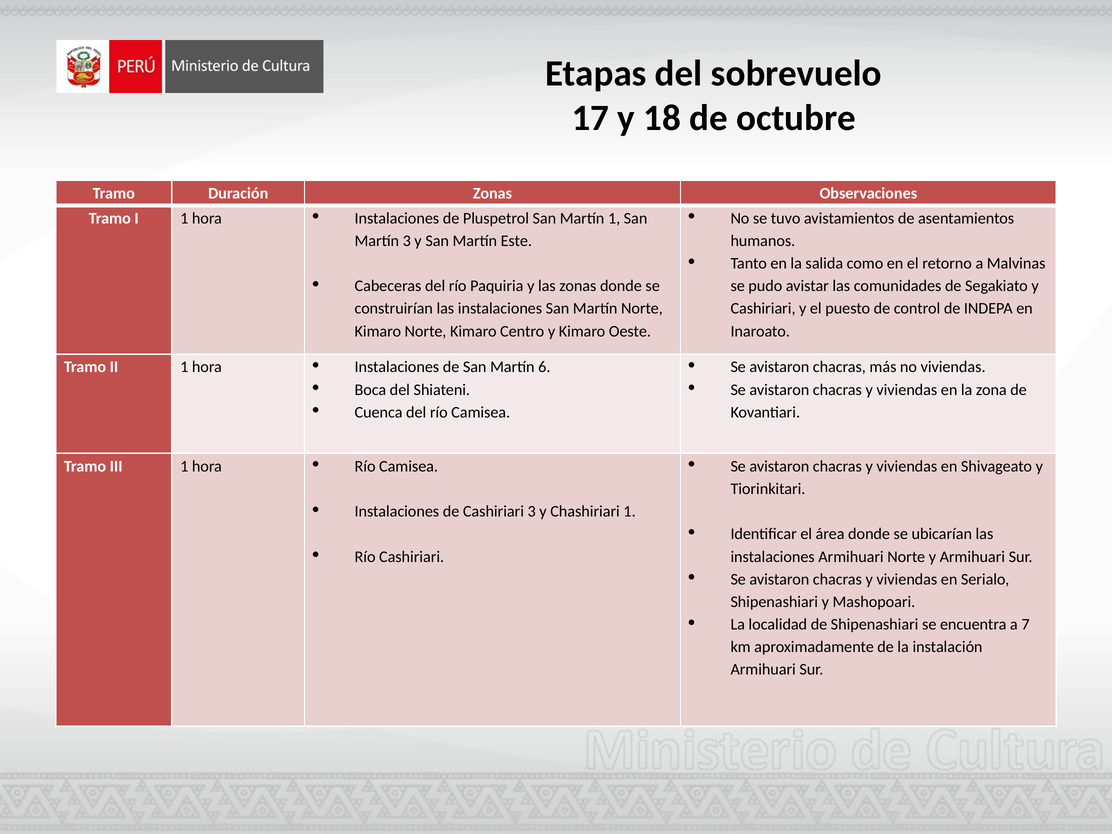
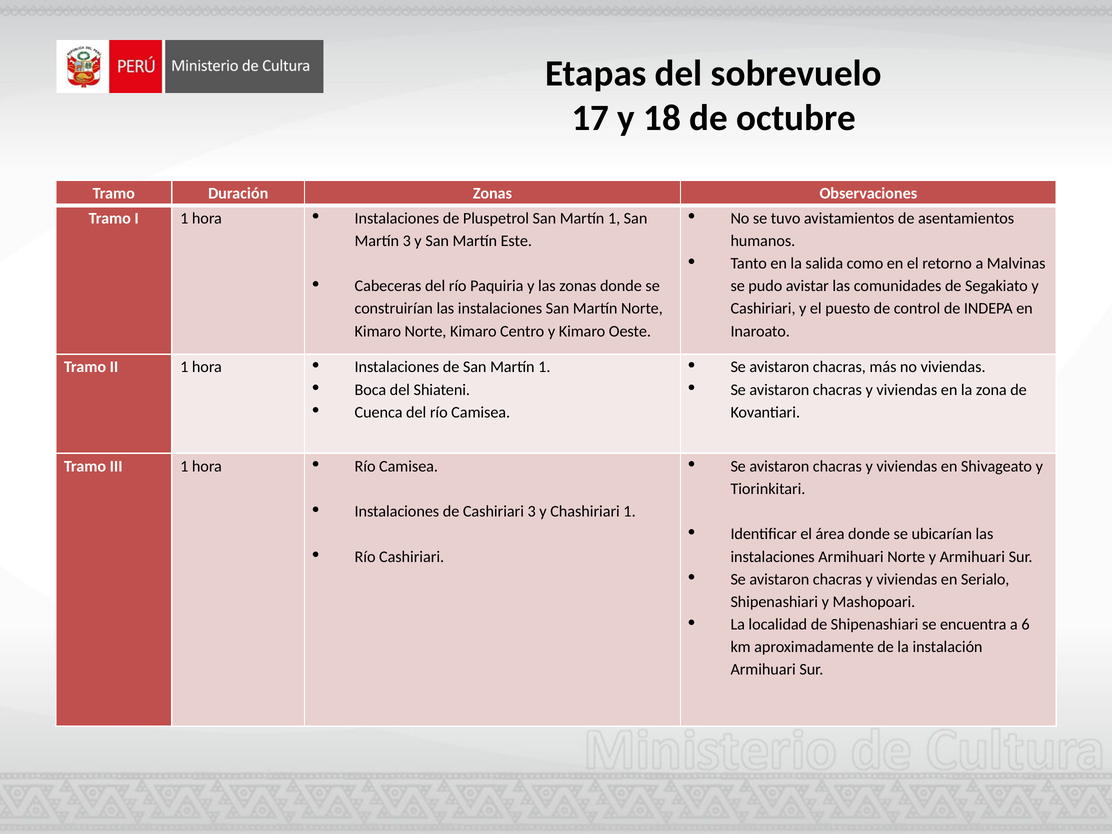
de San Martín 6: 6 -> 1
7: 7 -> 6
